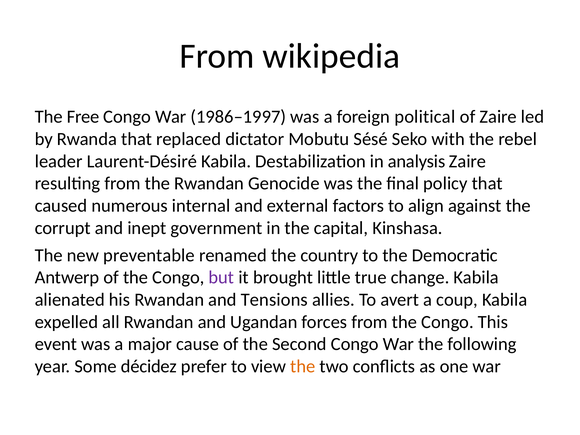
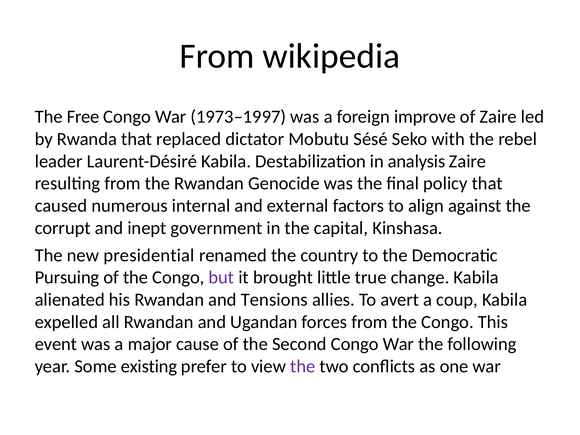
1986–1997: 1986–1997 -> 1973–1997
political: political -> improve
preventable: preventable -> presidential
Antwerp: Antwerp -> Pursuing
décidez: décidez -> existing
the at (303, 366) colour: orange -> purple
